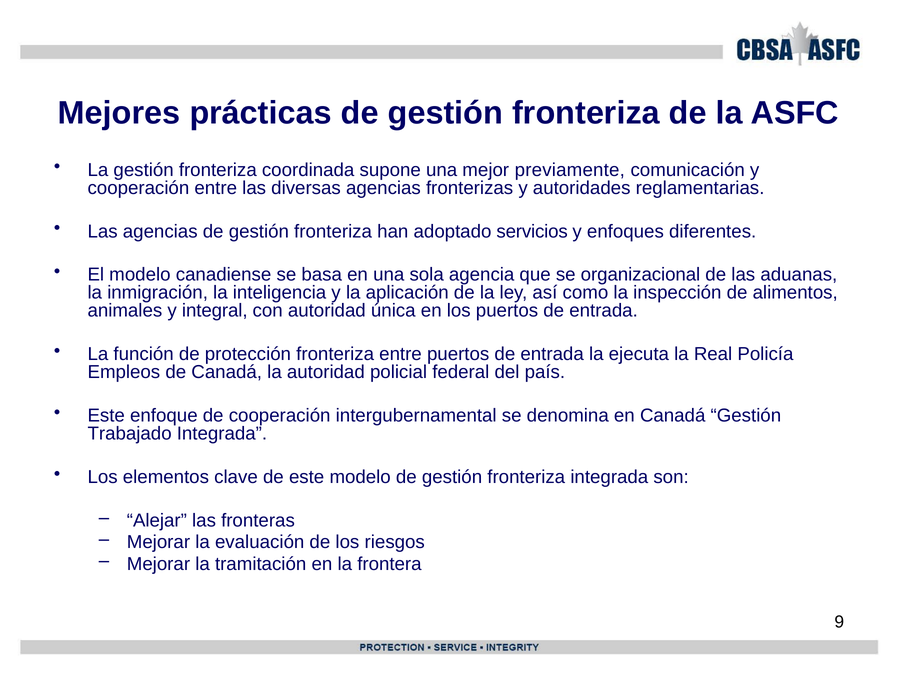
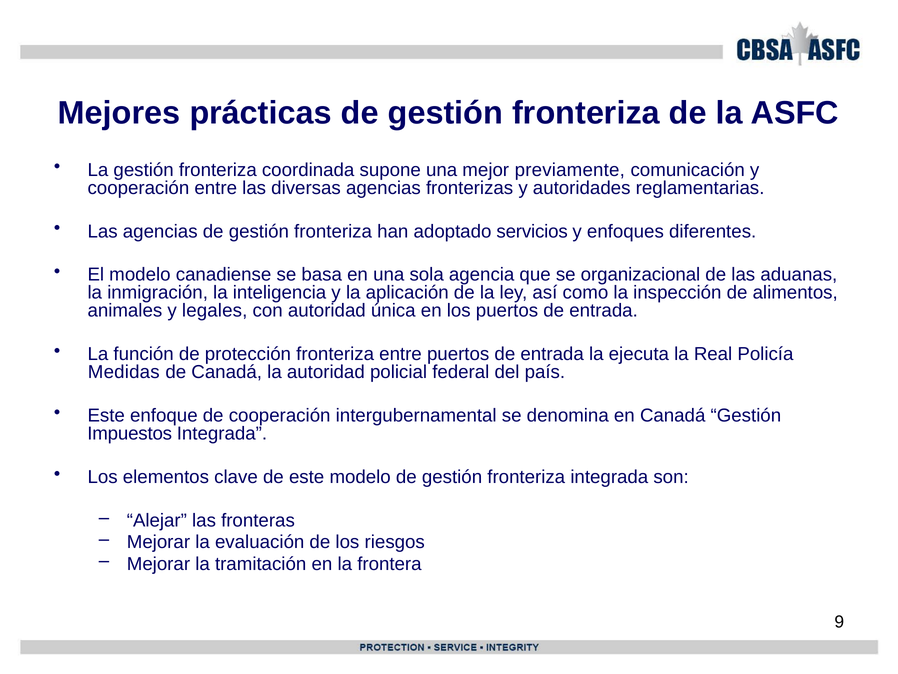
integral: integral -> legales
Empleos: Empleos -> Medidas
Trabajado: Trabajado -> Impuestos
